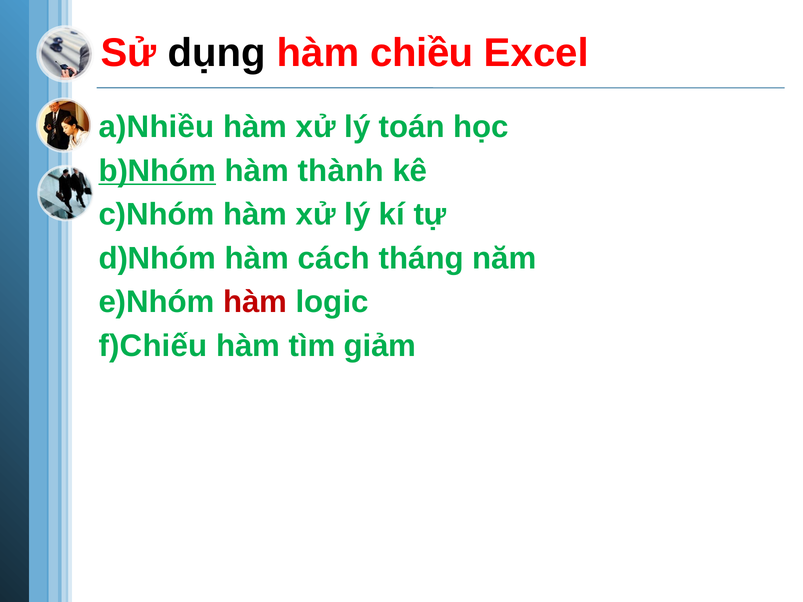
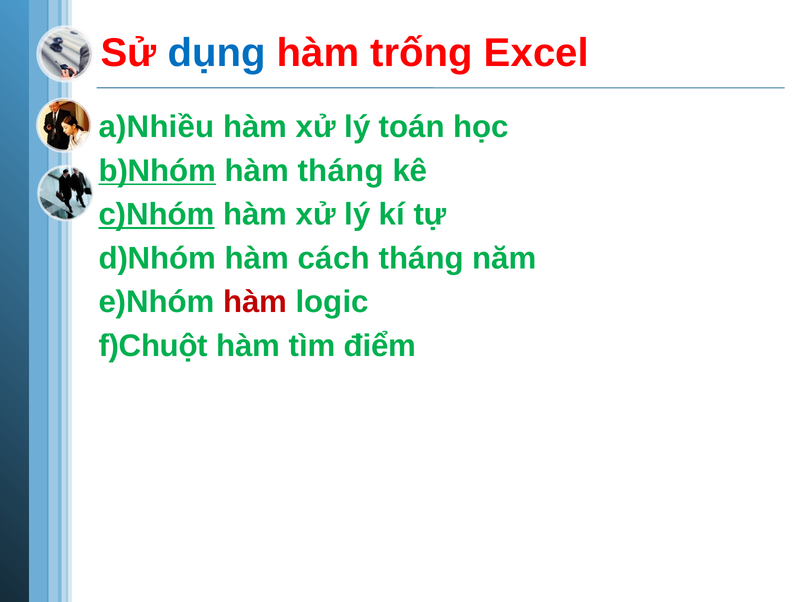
dụng colour: black -> blue
chiều: chiều -> trống
hàm thành: thành -> tháng
c)Nhóm underline: none -> present
f)Chiếu: f)Chiếu -> f)Chuột
giảm: giảm -> điểm
